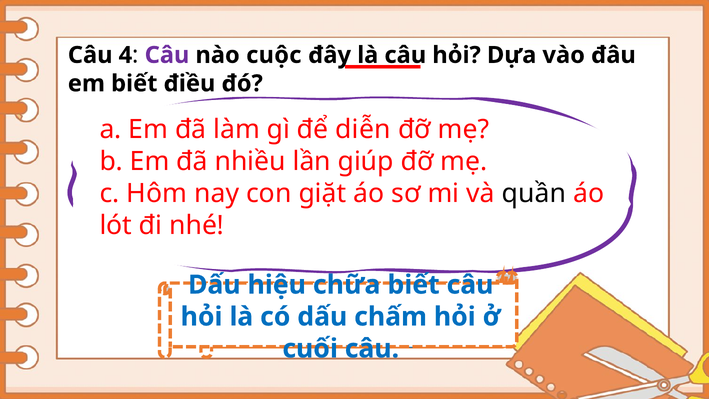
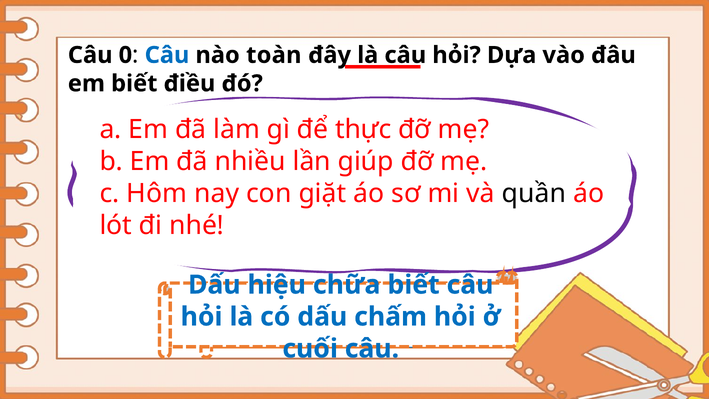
4: 4 -> 0
Câu at (167, 55) colour: purple -> blue
cuộc: cuộc -> toàn
diễn: diễn -> thực
